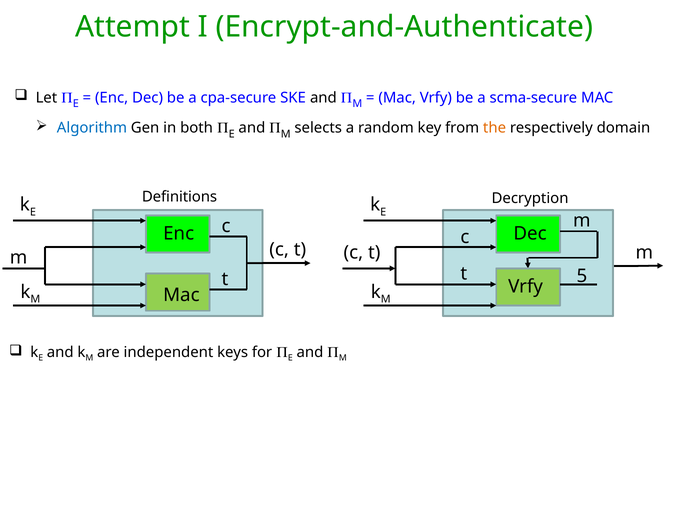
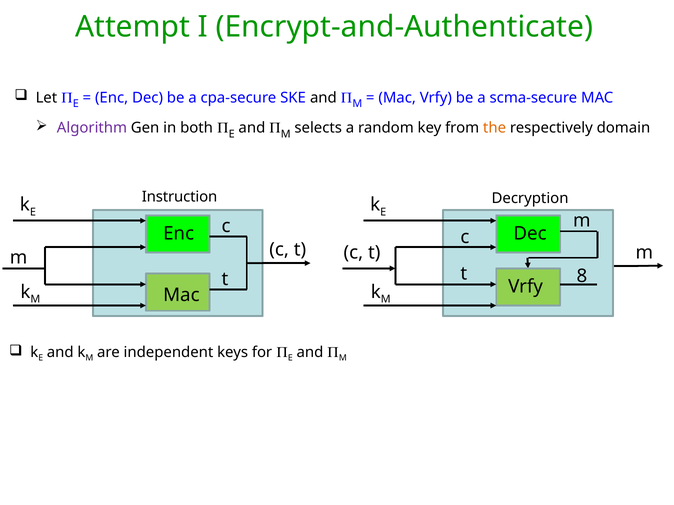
Algorithm colour: blue -> purple
Definitions: Definitions -> Instruction
5: 5 -> 8
